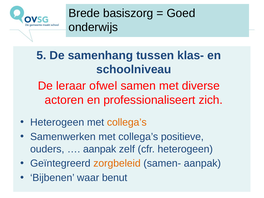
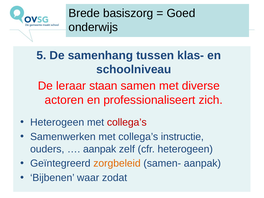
ofwel: ofwel -> staan
collega’s at (127, 122) colour: orange -> red
positieve: positieve -> instructie
benut: benut -> zodat
